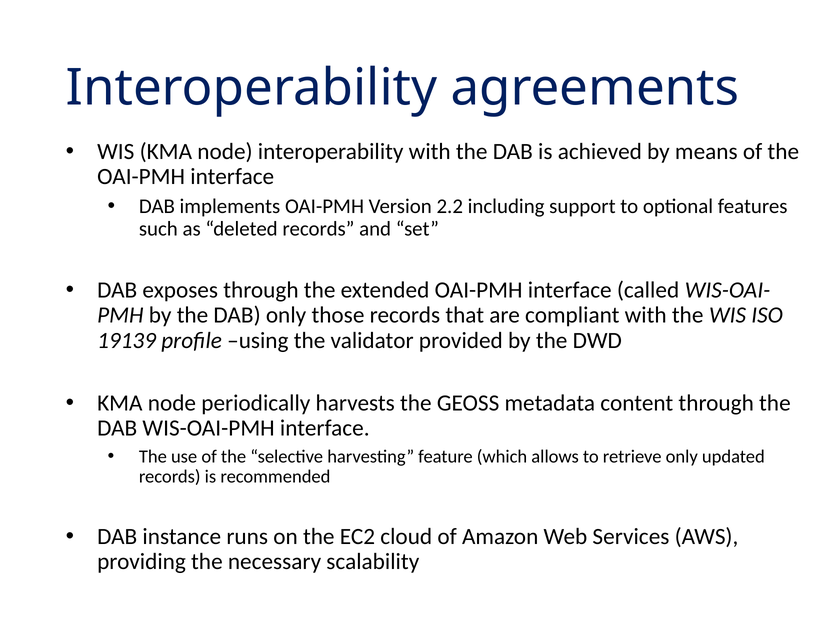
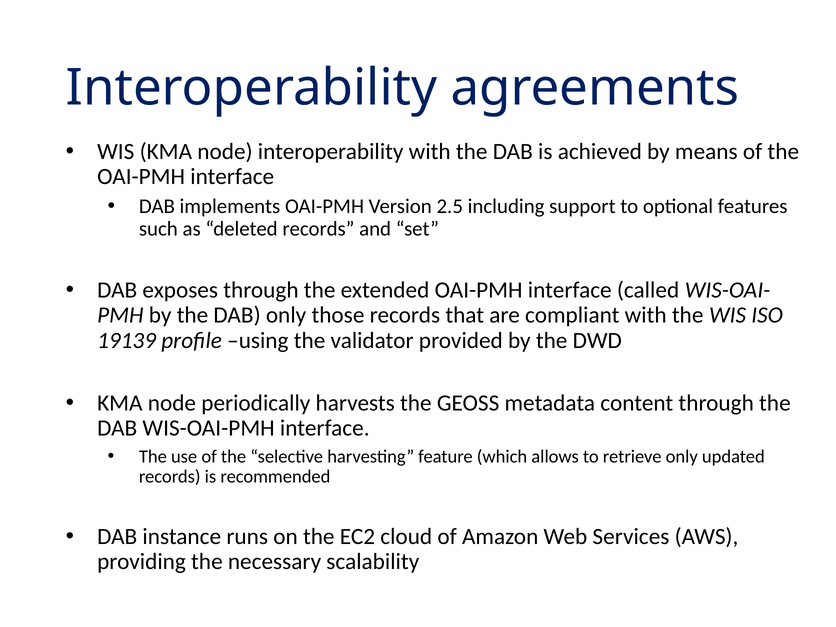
2.2: 2.2 -> 2.5
